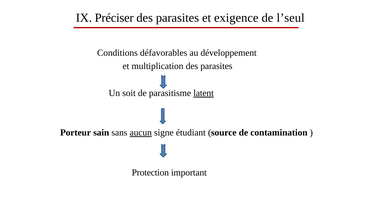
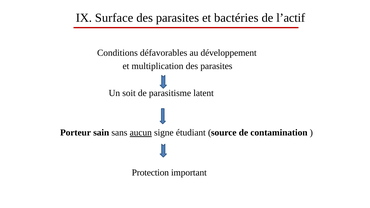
Préciser: Préciser -> Surface
exigence: exigence -> bactéries
l’seul: l’seul -> l’actif
latent underline: present -> none
